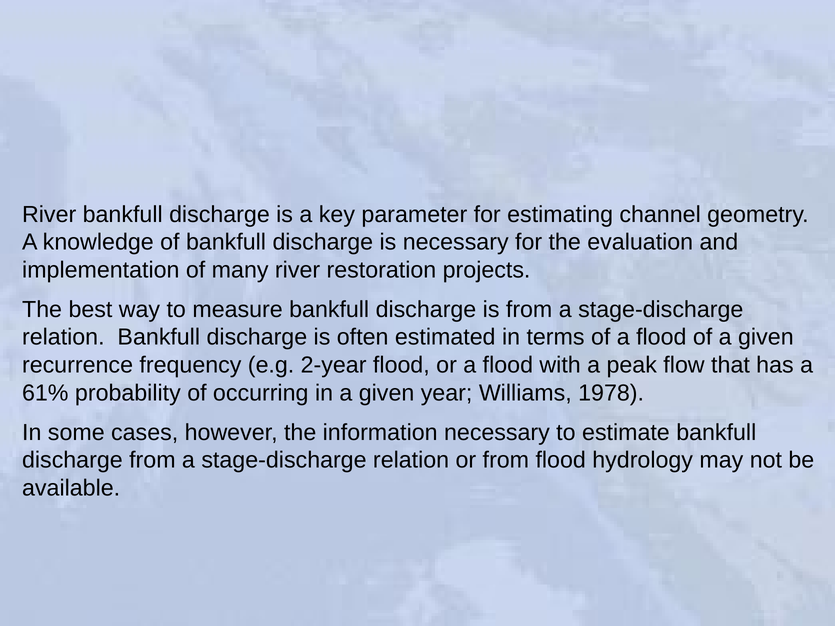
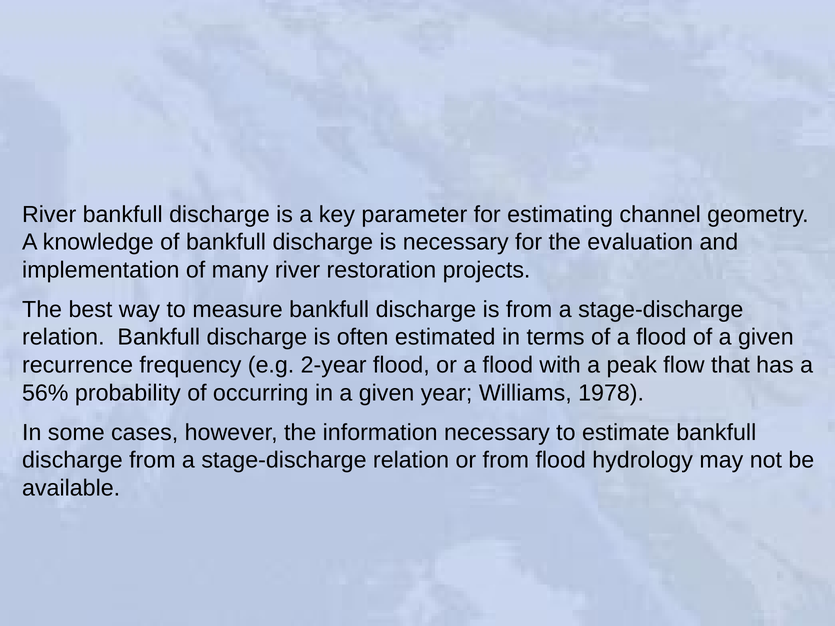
61%: 61% -> 56%
